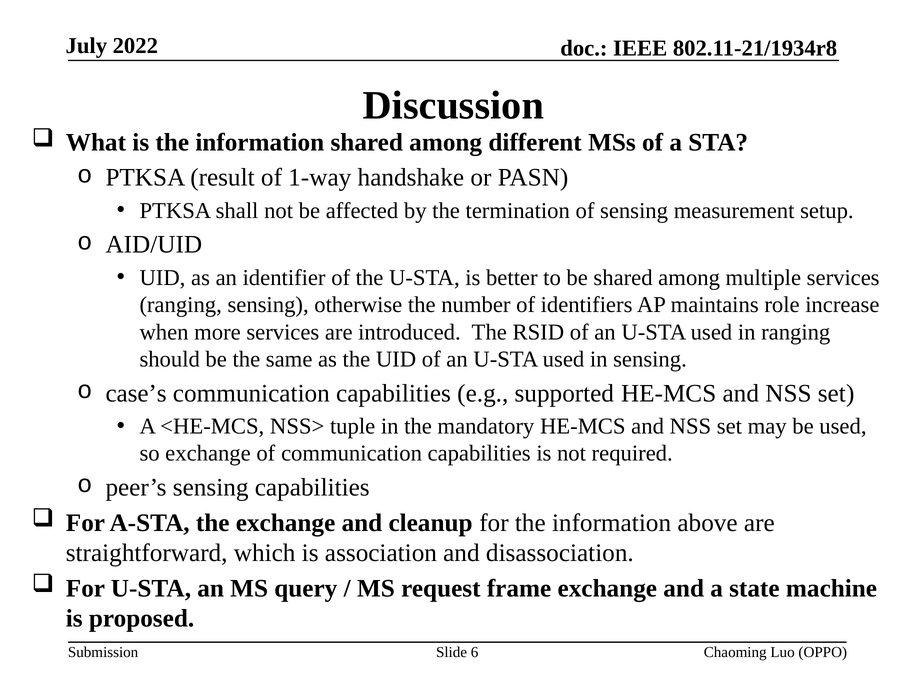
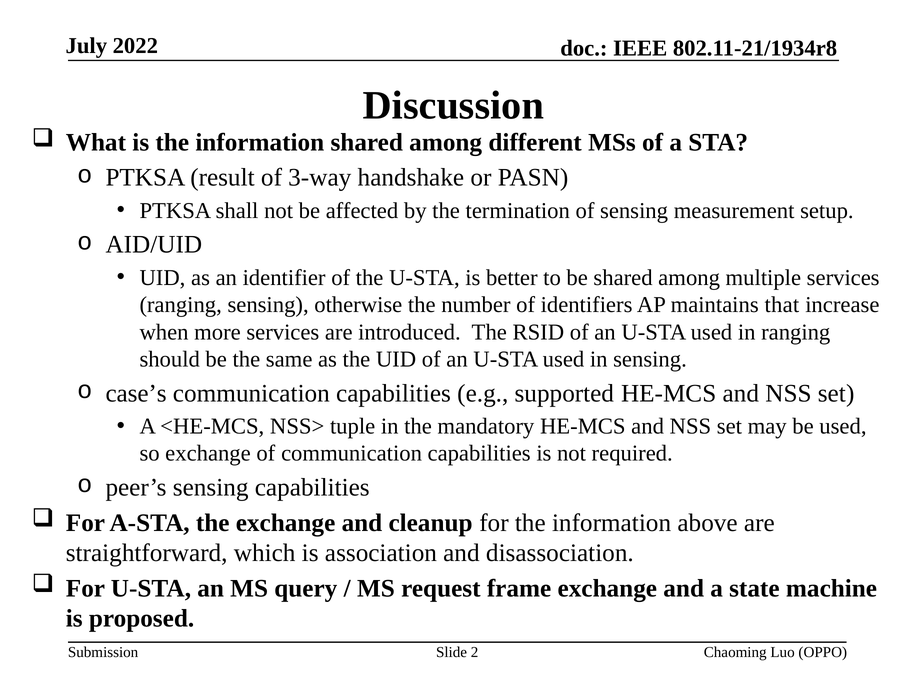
1-way: 1-way -> 3-way
role: role -> that
6: 6 -> 2
